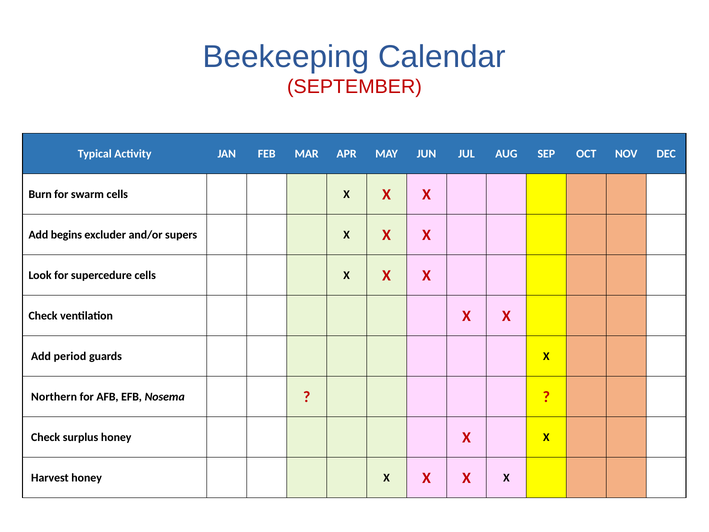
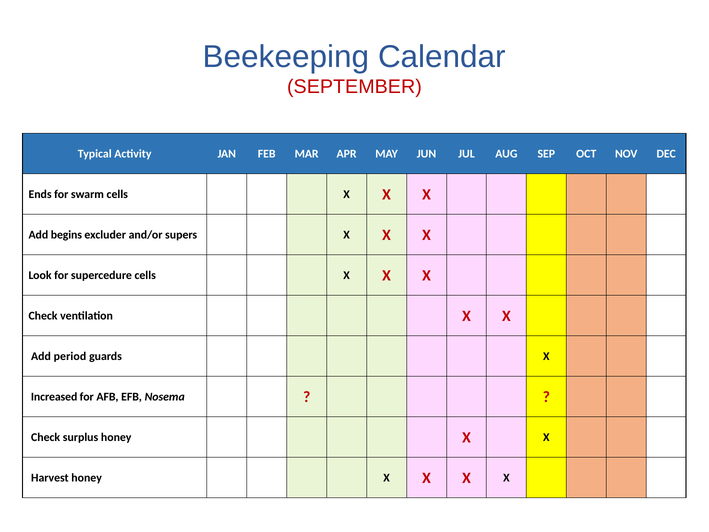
Burn: Burn -> Ends
Northern: Northern -> Increased
